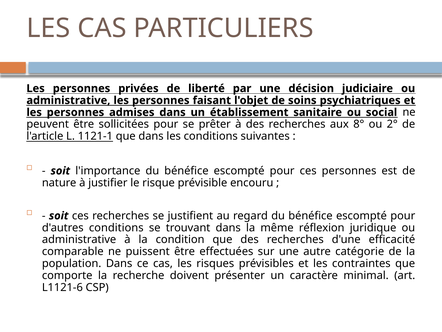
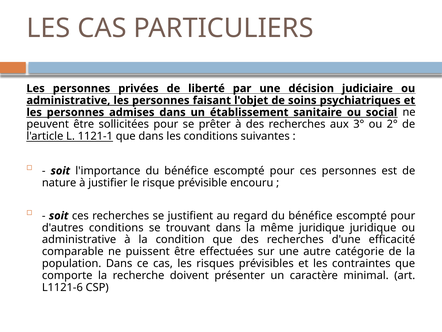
8°: 8° -> 3°
même réflexion: réflexion -> juridique
